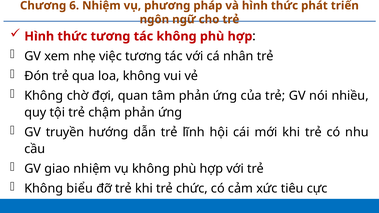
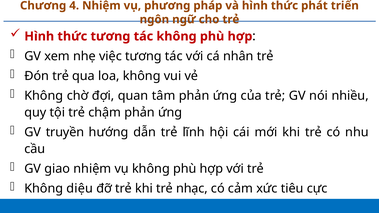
6: 6 -> 4
biểu: biểu -> diệu
chức: chức -> nhạc
